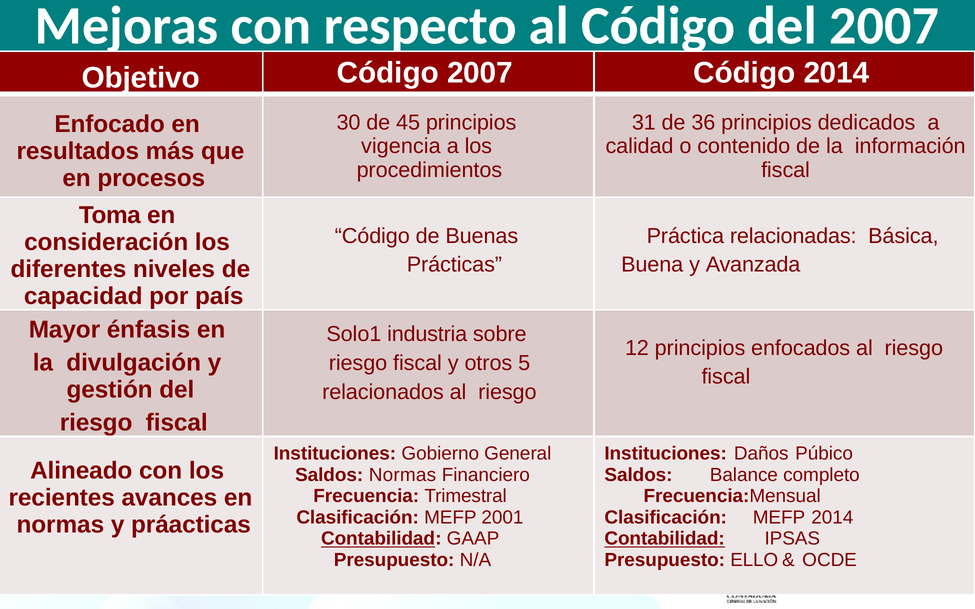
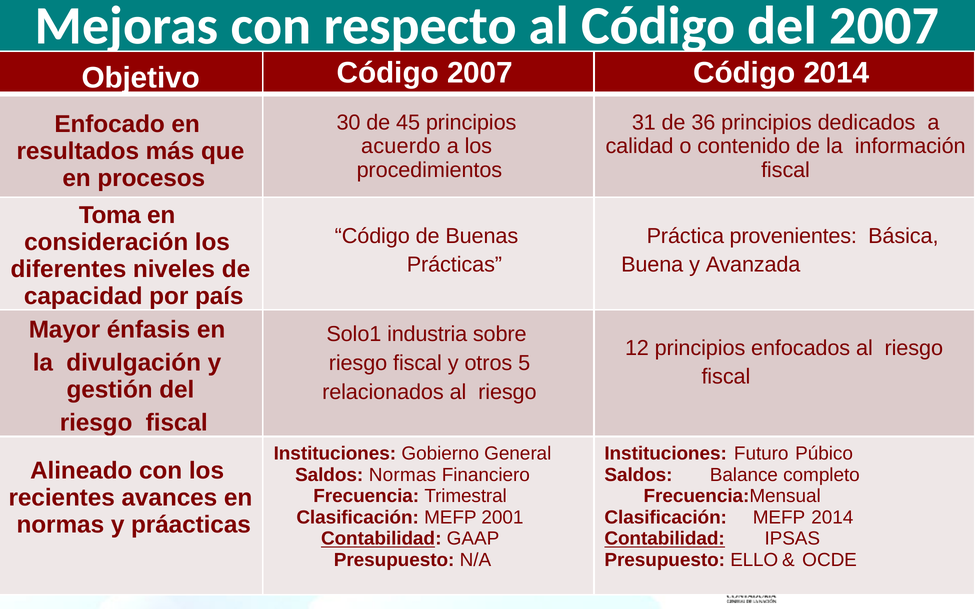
vigencia: vigencia -> acuerdo
relacionadas: relacionadas -> provenientes
Daños: Daños -> Futuro
